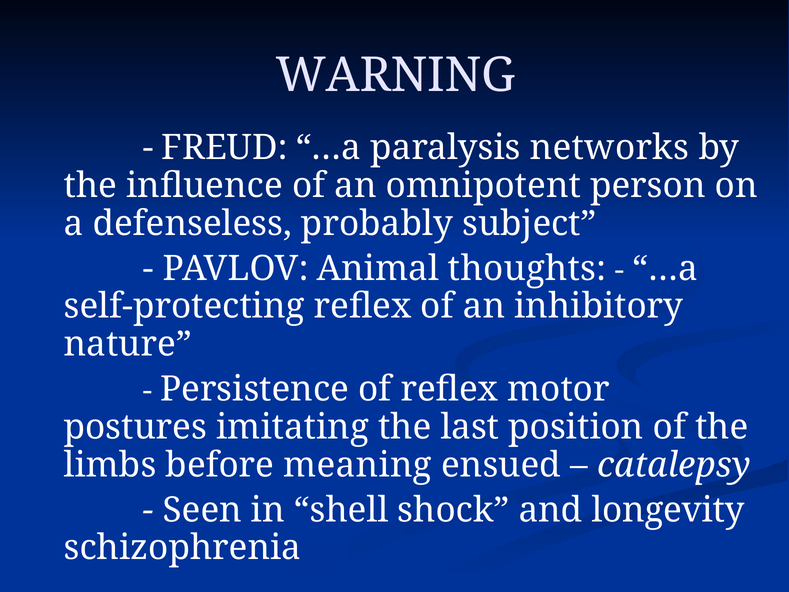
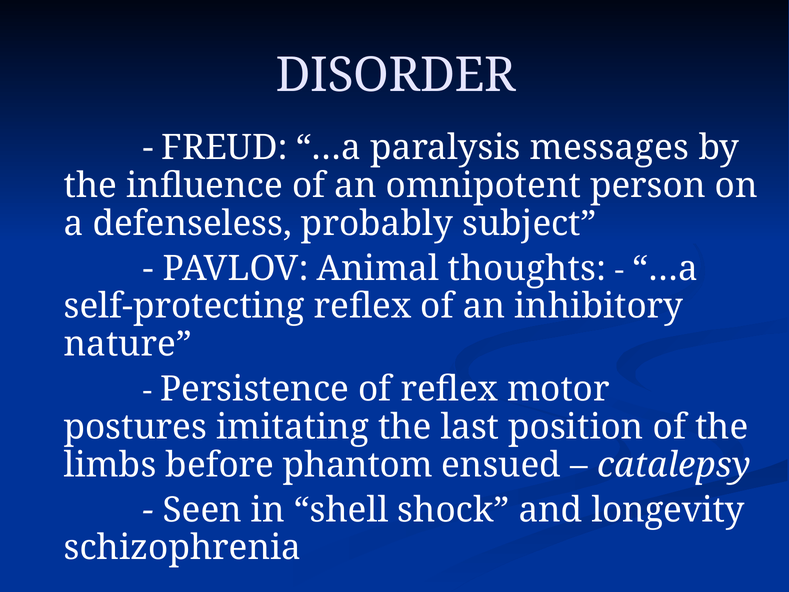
WARNING: WARNING -> DISORDER
networks: networks -> messages
meaning: meaning -> phantom
